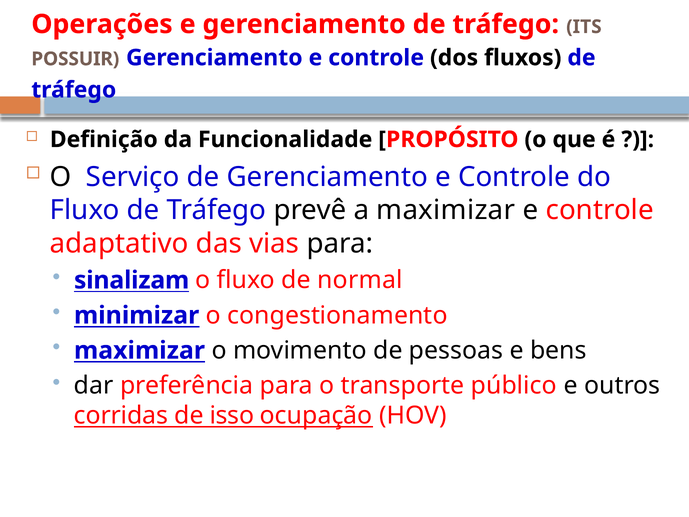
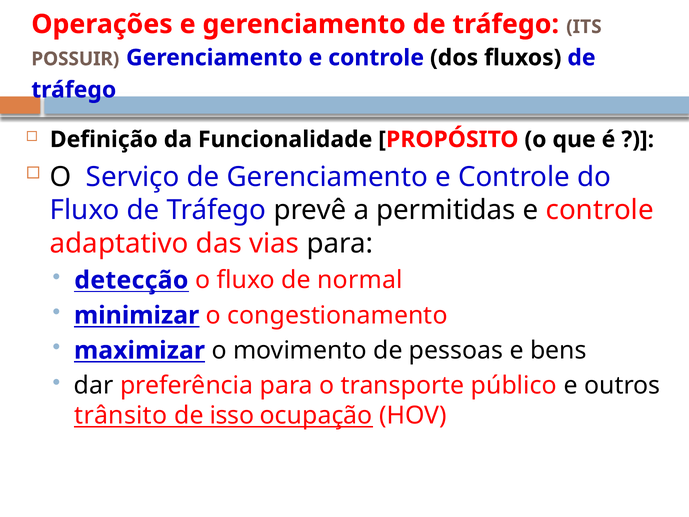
a maximizar: maximizar -> permitidas
sinalizam: sinalizam -> detecção
corridas: corridas -> trânsito
